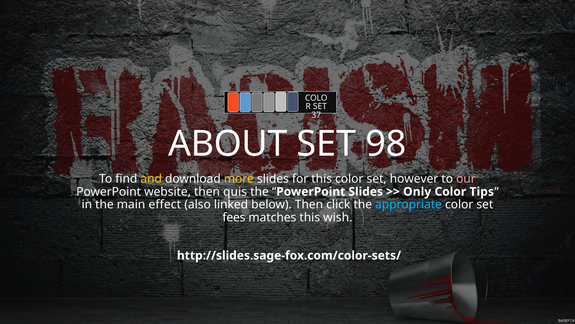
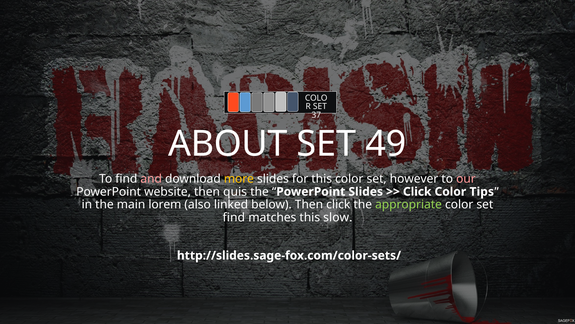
98: 98 -> 49
and colour: yellow -> pink
Only at (417, 191): Only -> Click
effect: effect -> lorem
appropriate colour: light blue -> light green
fees at (234, 217): fees -> find
wish: wish -> slow
